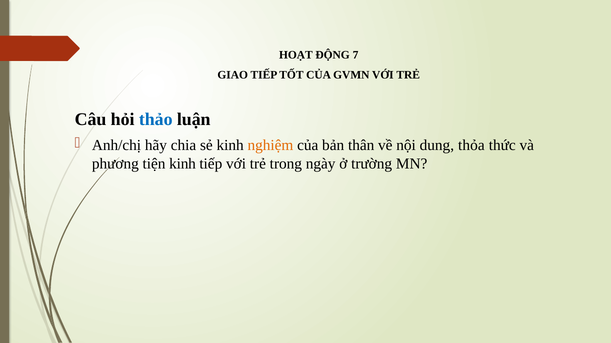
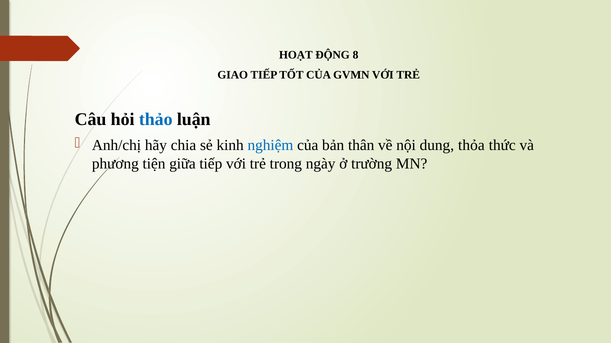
7: 7 -> 8
nghiệm colour: orange -> blue
tiện kinh: kinh -> giữa
